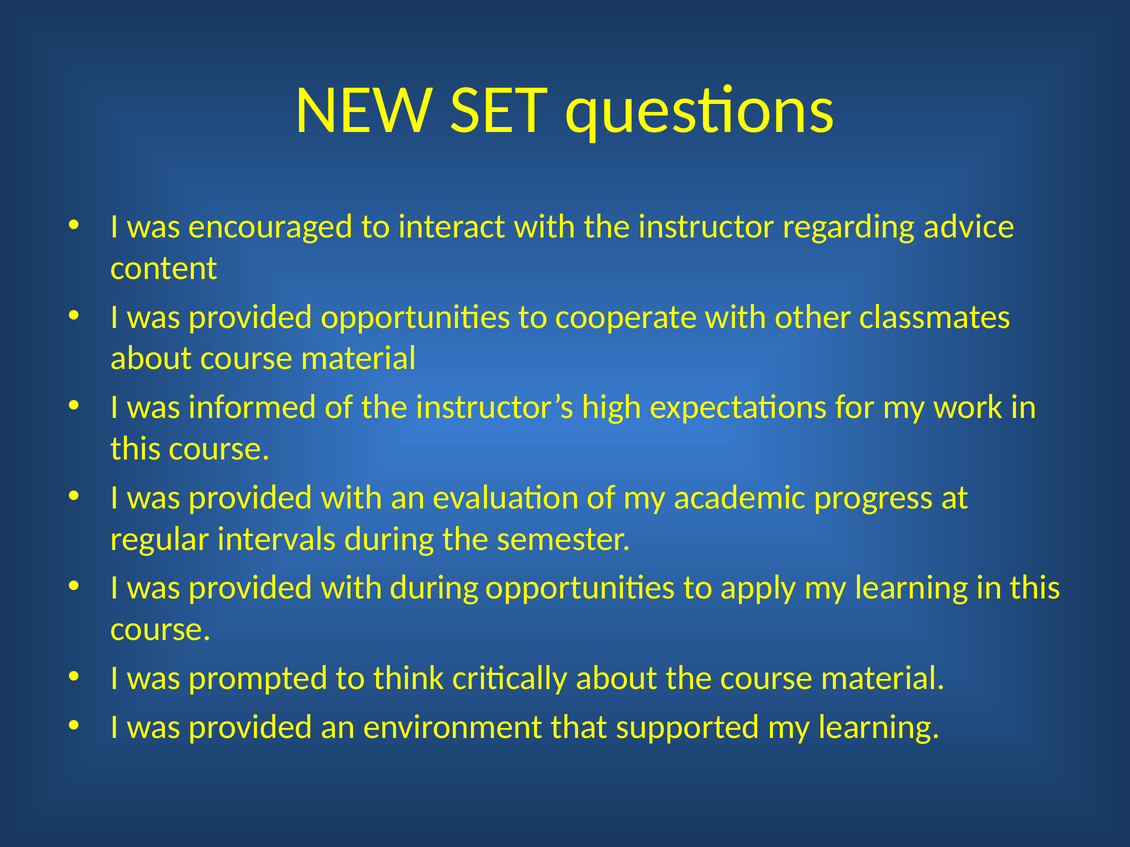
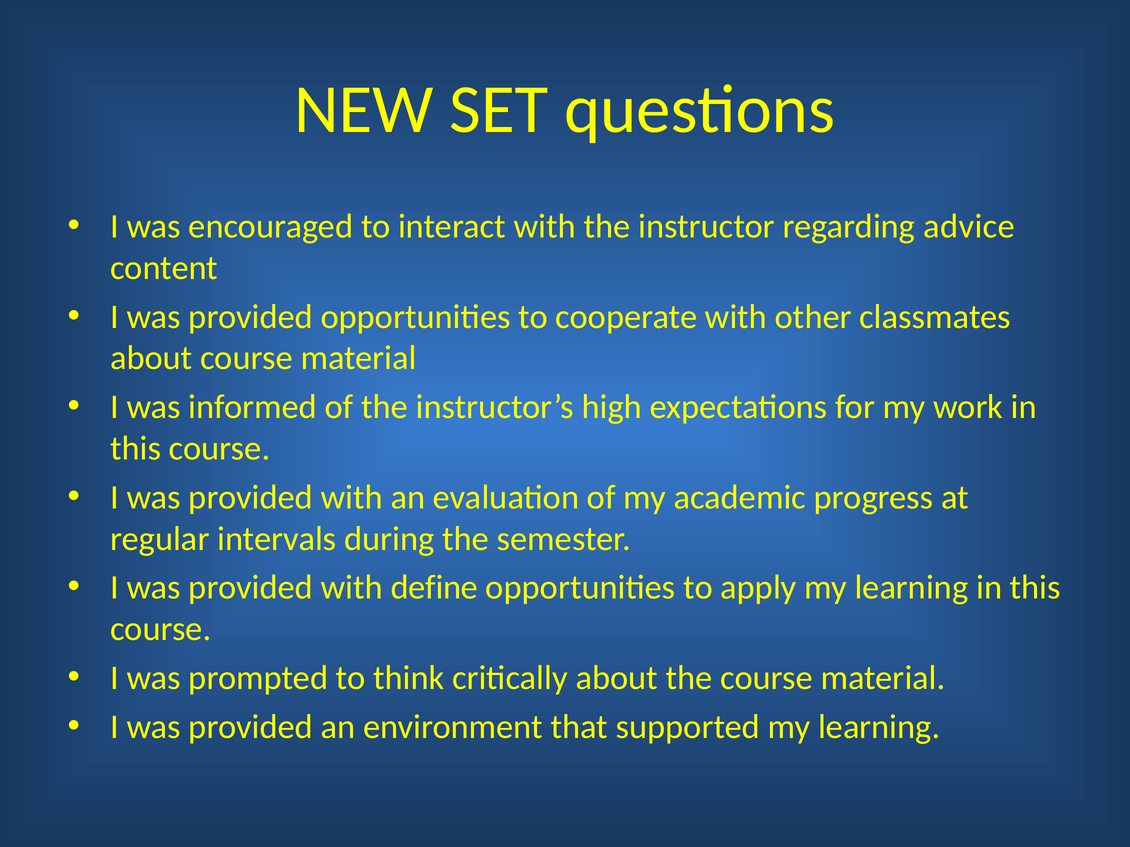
with during: during -> define
